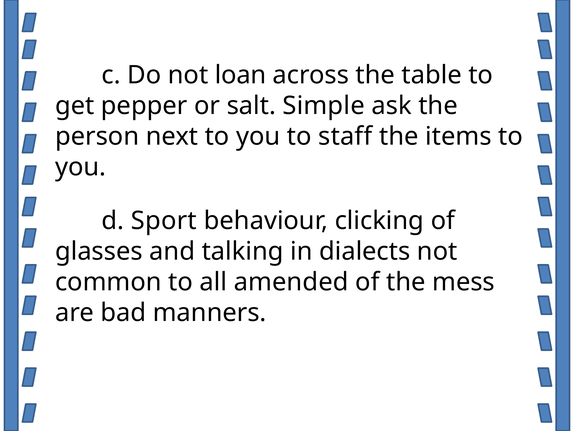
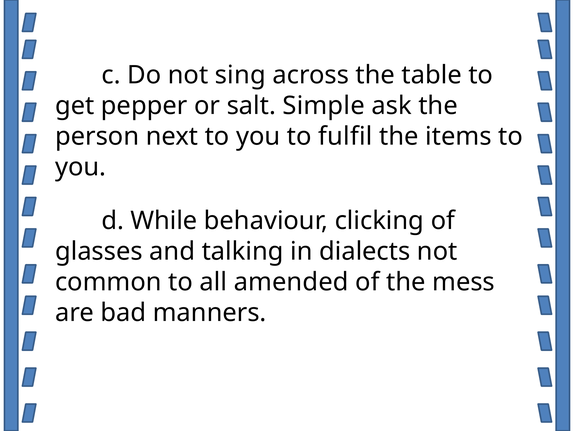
loan: loan -> sing
staff: staff -> fulfil
Sport: Sport -> While
